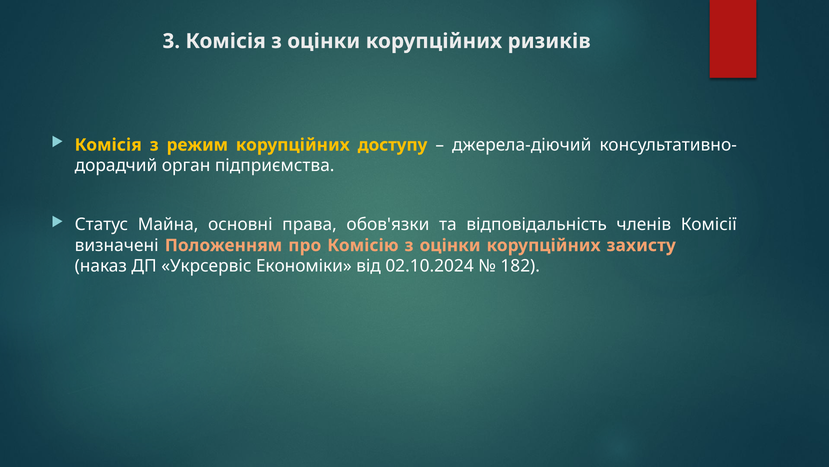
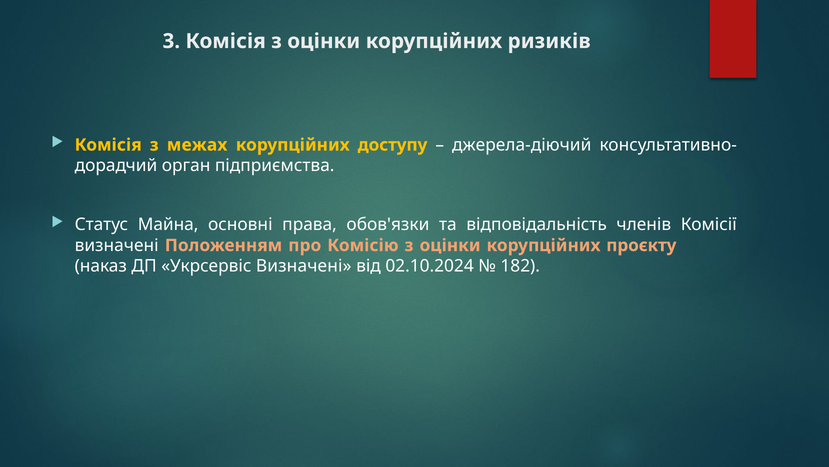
режим: режим -> межах
захисту: захисту -> проєкту
Укрсервіс Економіки: Економіки -> Визначені
